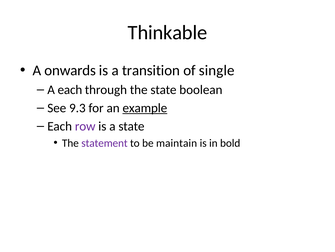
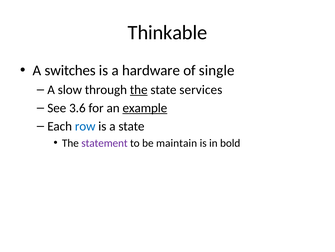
onwards: onwards -> switches
transition: transition -> hardware
A each: each -> slow
the at (139, 90) underline: none -> present
boolean: boolean -> services
9.3: 9.3 -> 3.6
row colour: purple -> blue
